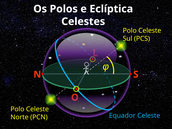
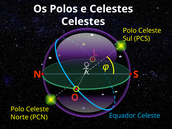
e Eclíptica: Eclíptica -> Celestes
